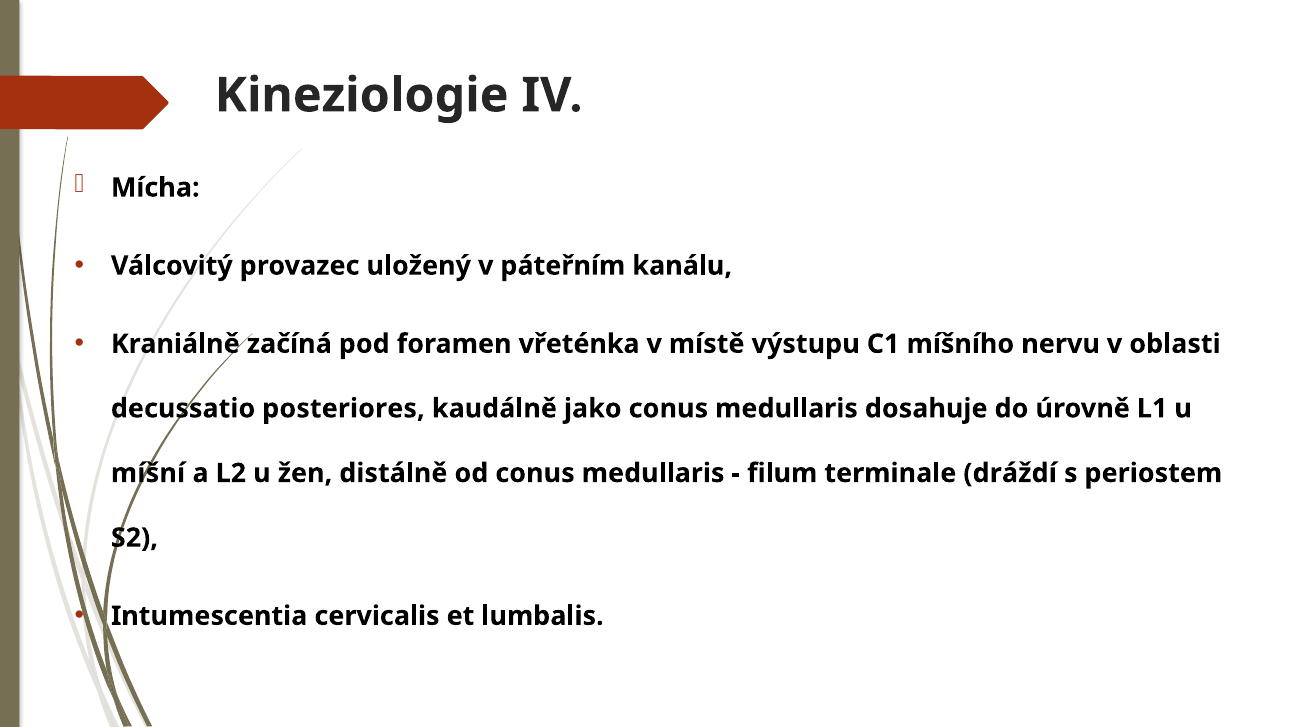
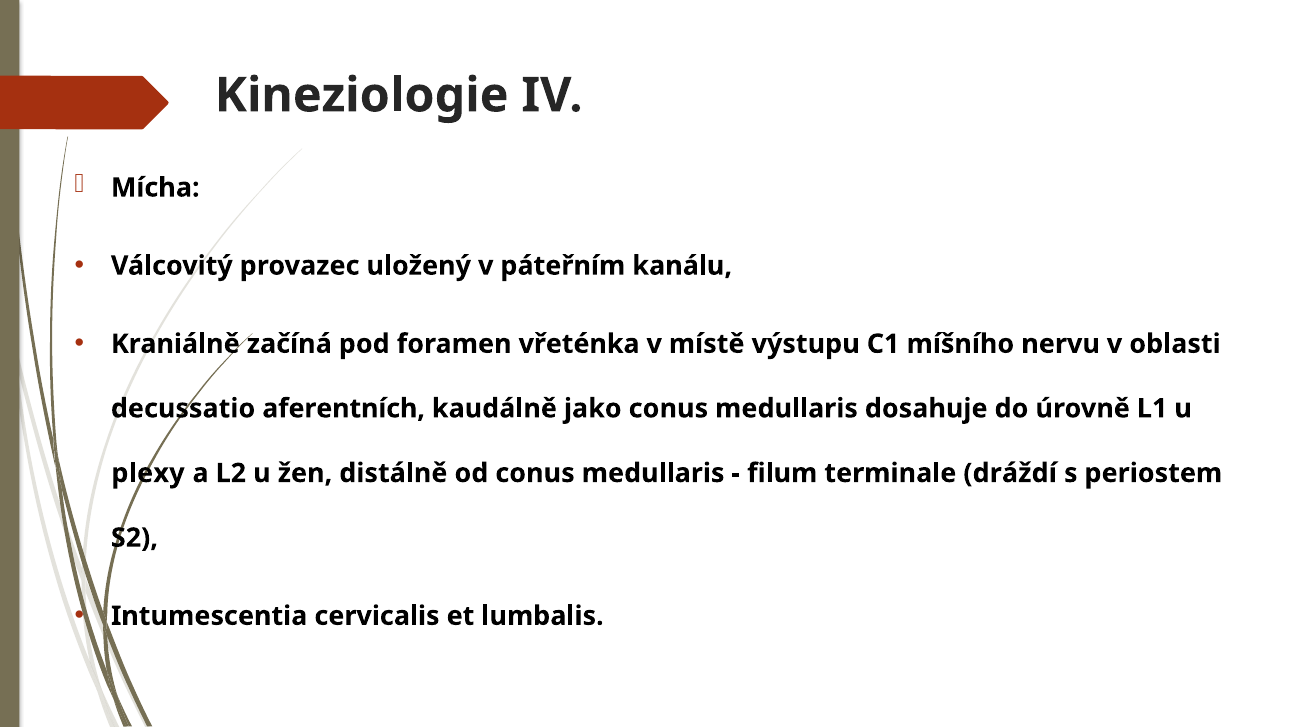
posteriores: posteriores -> aferentních
míšní: míšní -> plexy
